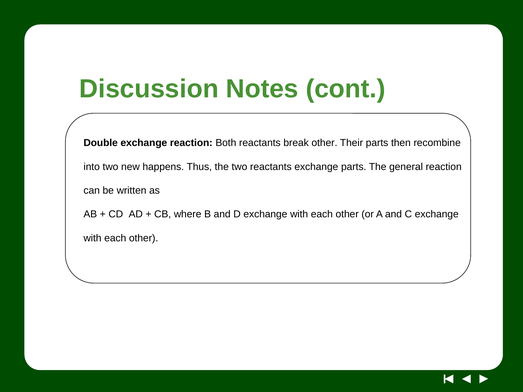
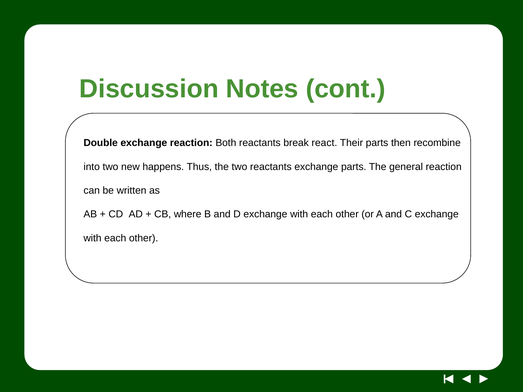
break other: other -> react
